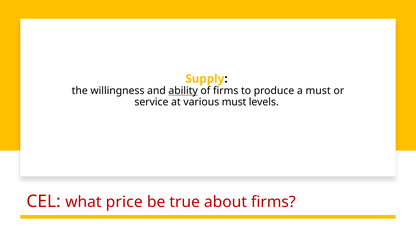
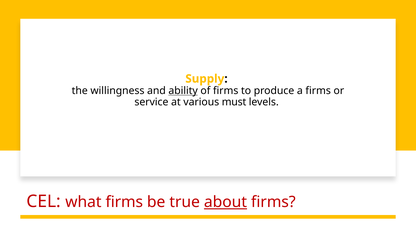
a must: must -> firms
what price: price -> firms
about underline: none -> present
